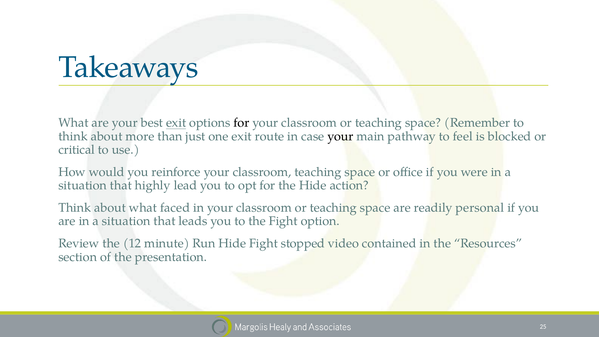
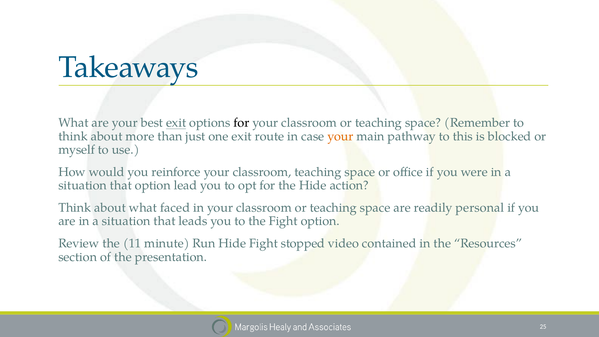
your at (340, 136) colour: black -> orange
feel: feel -> this
critical: critical -> myself
that highly: highly -> option
12: 12 -> 11
